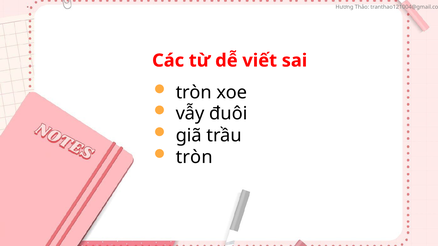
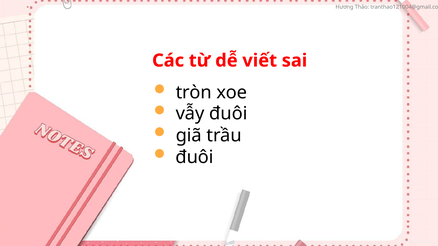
tròn at (194, 157): tròn -> đuôi
